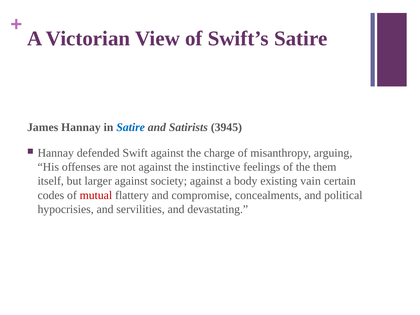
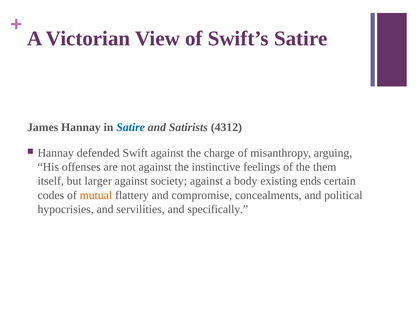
3945: 3945 -> 4312
vain: vain -> ends
mutual colour: red -> orange
devastating: devastating -> specifically
